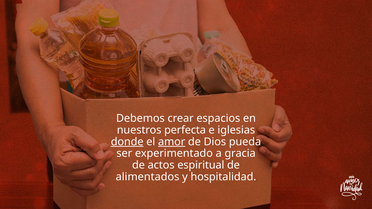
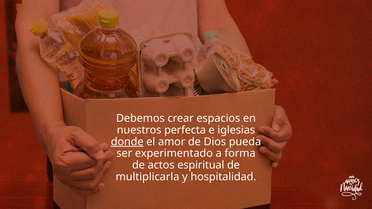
amor underline: present -> none
gracia: gracia -> forma
alimentados: alimentados -> multiplicarla
